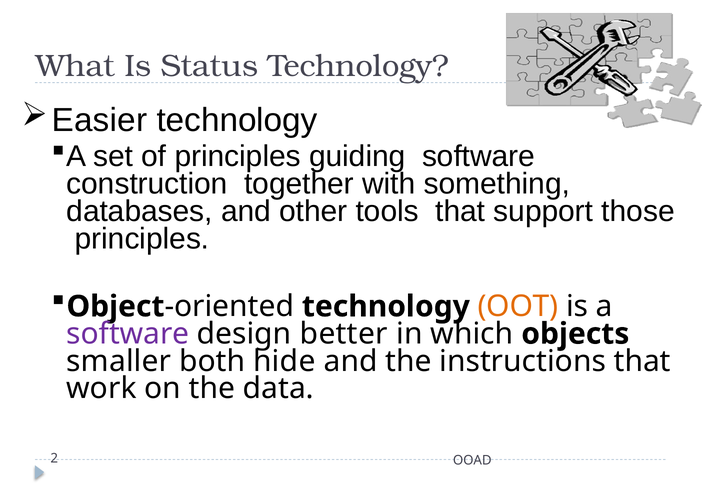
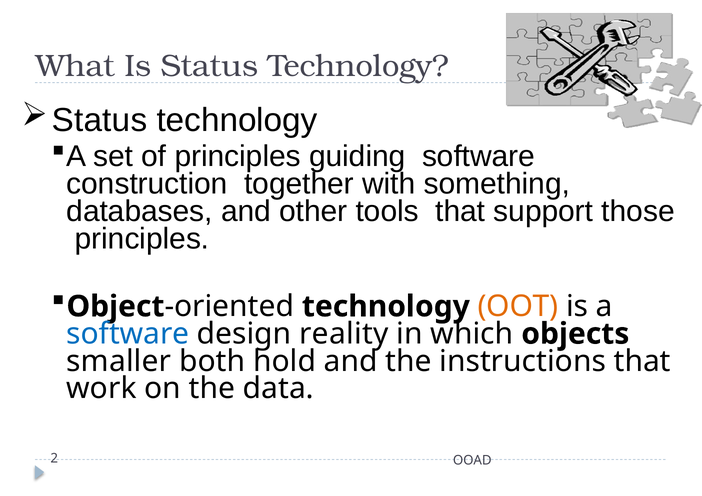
Easier at (99, 120): Easier -> Status
software at (128, 334) colour: purple -> blue
better: better -> reality
hide: hide -> hold
